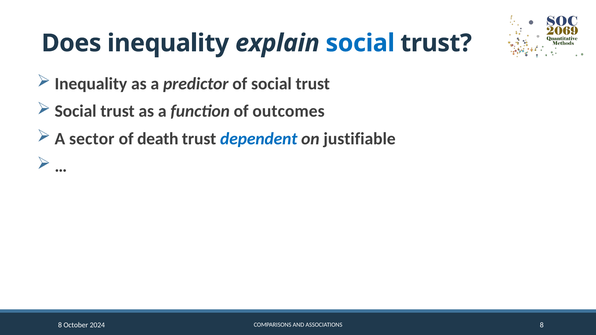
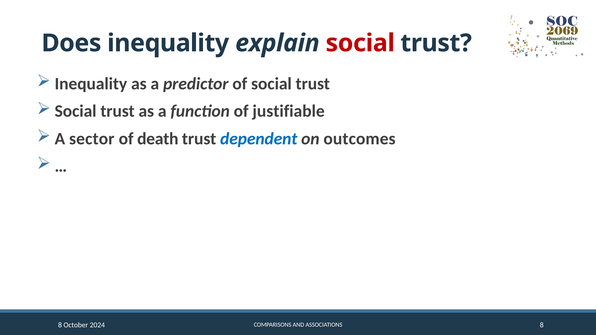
social at (360, 43) colour: blue -> red
outcomes: outcomes -> justifiable
justifiable: justifiable -> outcomes
